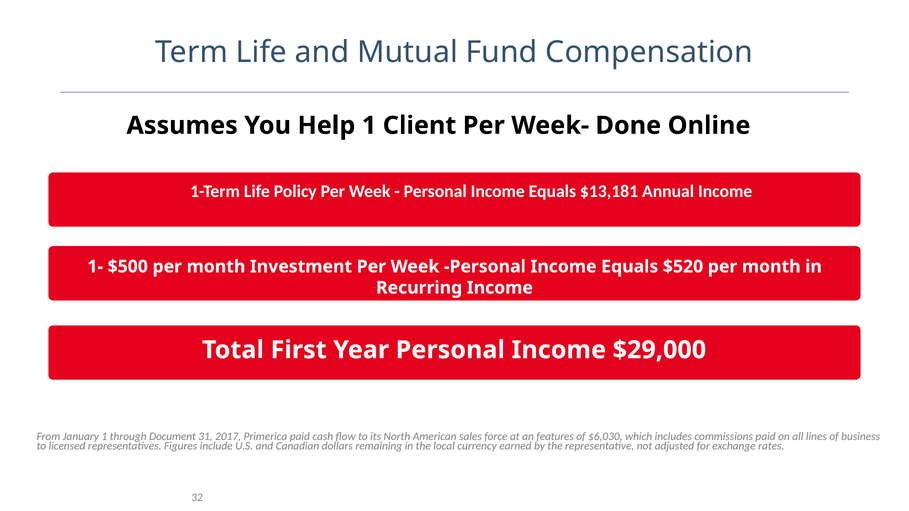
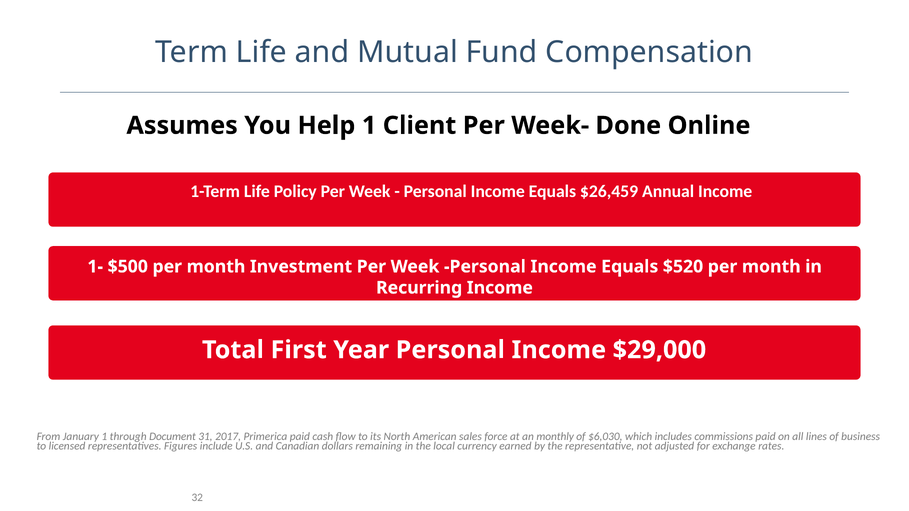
$13,181: $13,181 -> $26,459
features: features -> monthly
